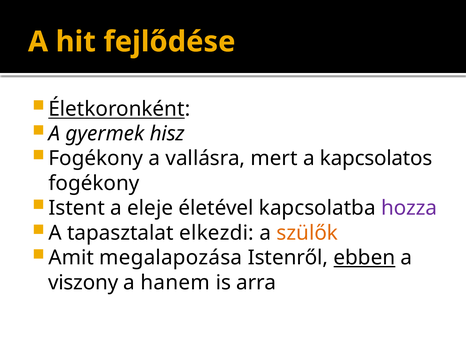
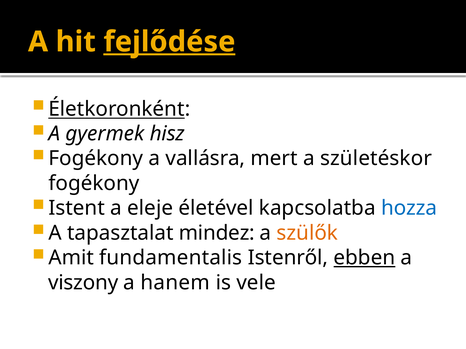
fejlődése underline: none -> present
kapcsolatos: kapcsolatos -> születéskor
hozza colour: purple -> blue
elkezdi: elkezdi -> mindez
megalapozása: megalapozása -> fundamentalis
arra: arra -> vele
